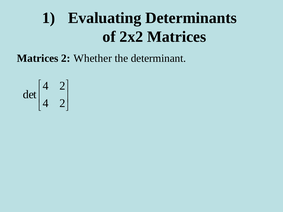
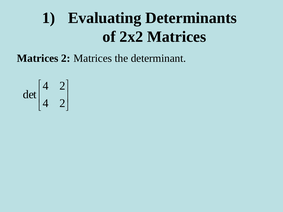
2 Whether: Whether -> Matrices
